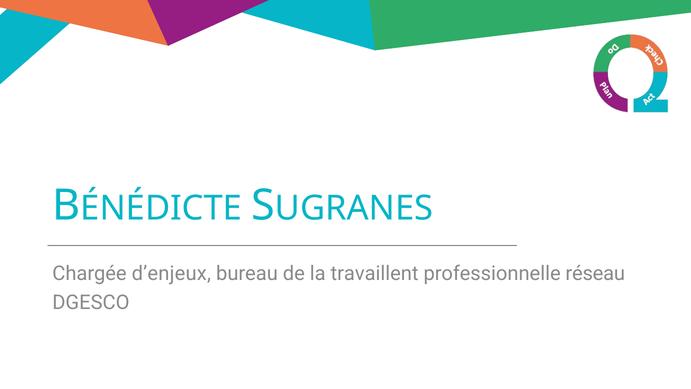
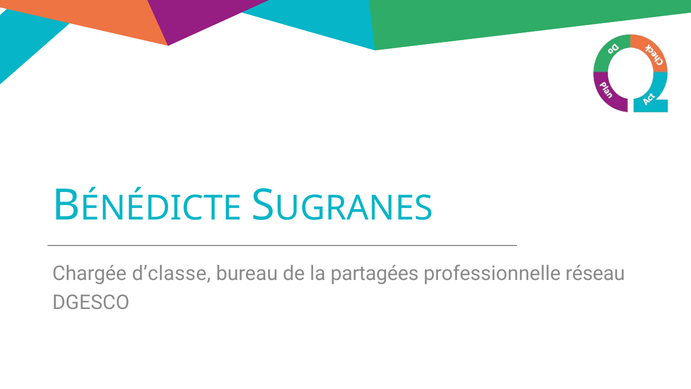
d’enjeux: d’enjeux -> d’classe
travaillent: travaillent -> partagées
